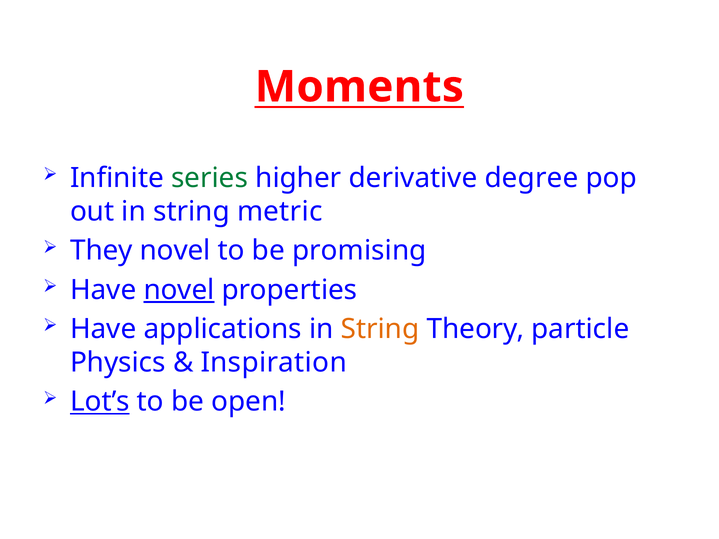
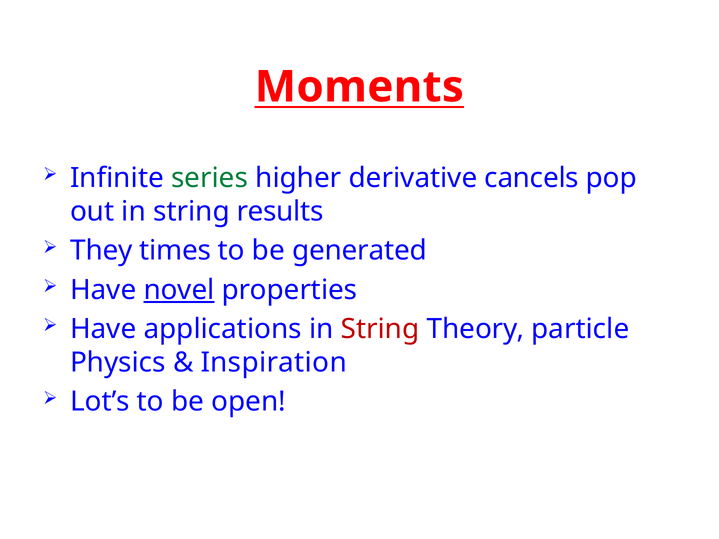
degree: degree -> cancels
metric: metric -> results
They novel: novel -> times
promising: promising -> generated
String at (380, 329) colour: orange -> red
Lot’s underline: present -> none
